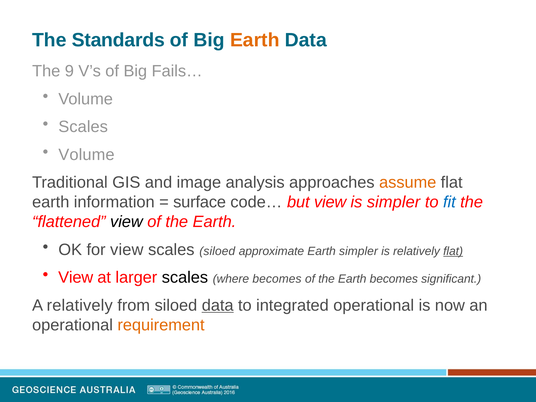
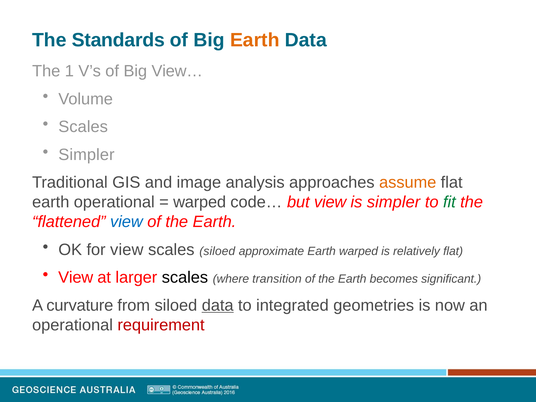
9: 9 -> 1
Fails…: Fails… -> View…
Volume at (86, 155): Volume -> Simpler
earth information: information -> operational
surface at (200, 202): surface -> warped
fit colour: blue -> green
view at (126, 222) colour: black -> blue
Earth simpler: simpler -> warped
flat at (453, 251) underline: present -> none
where becomes: becomes -> transition
A relatively: relatively -> curvature
integrated operational: operational -> geometries
requirement colour: orange -> red
